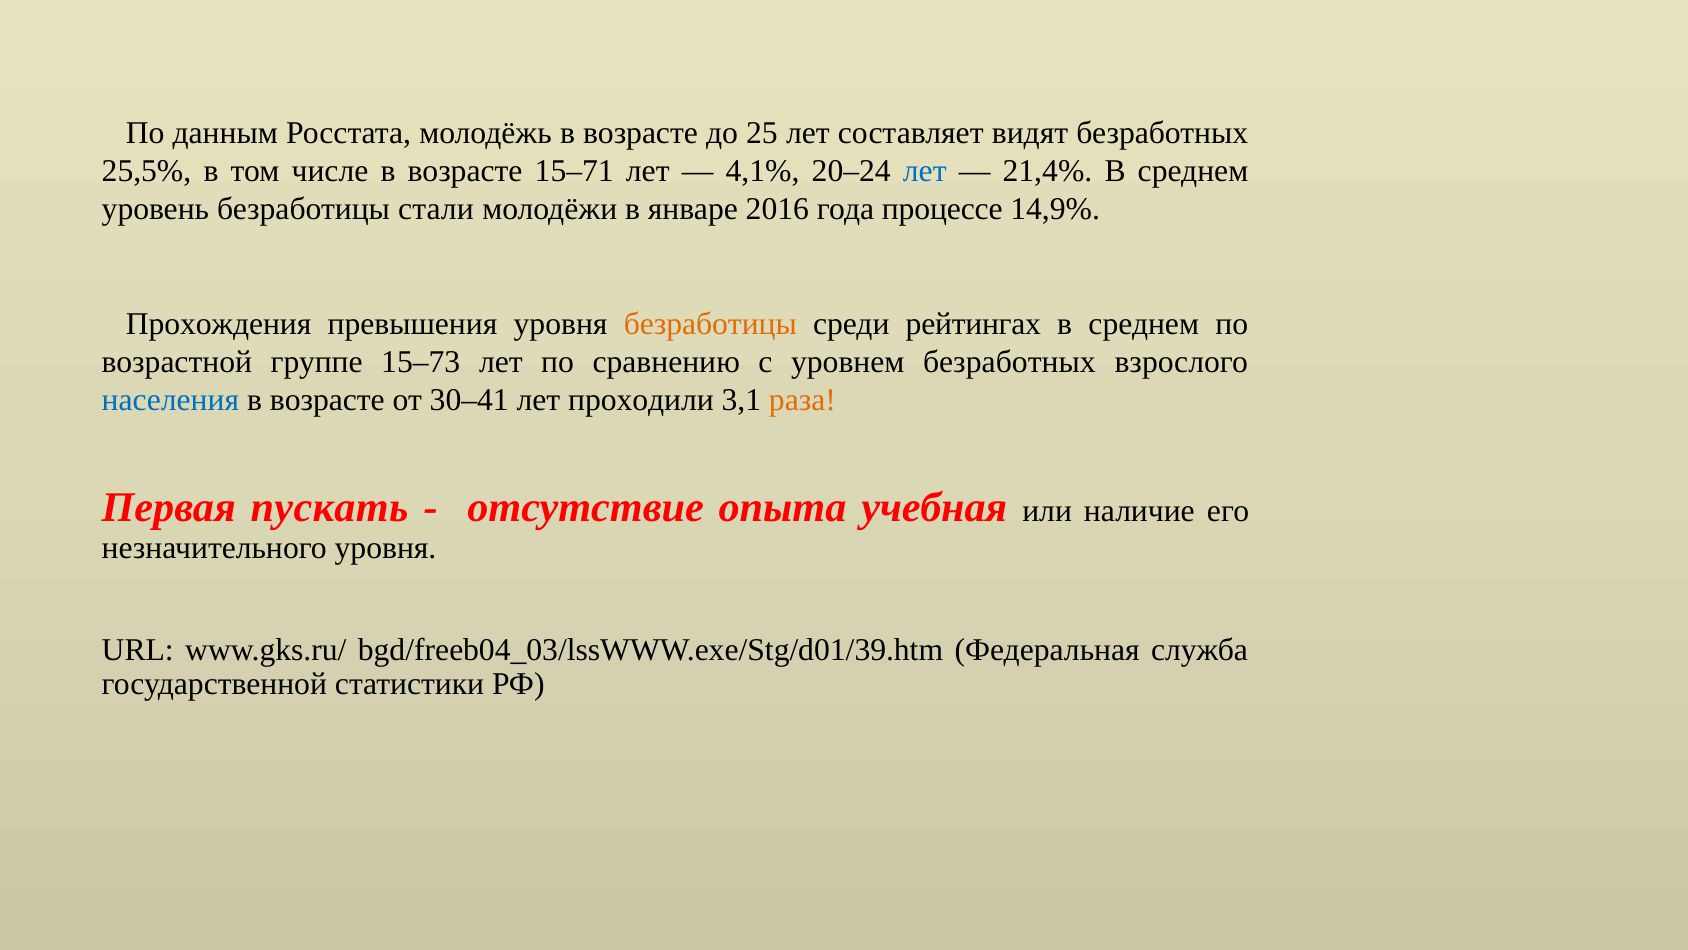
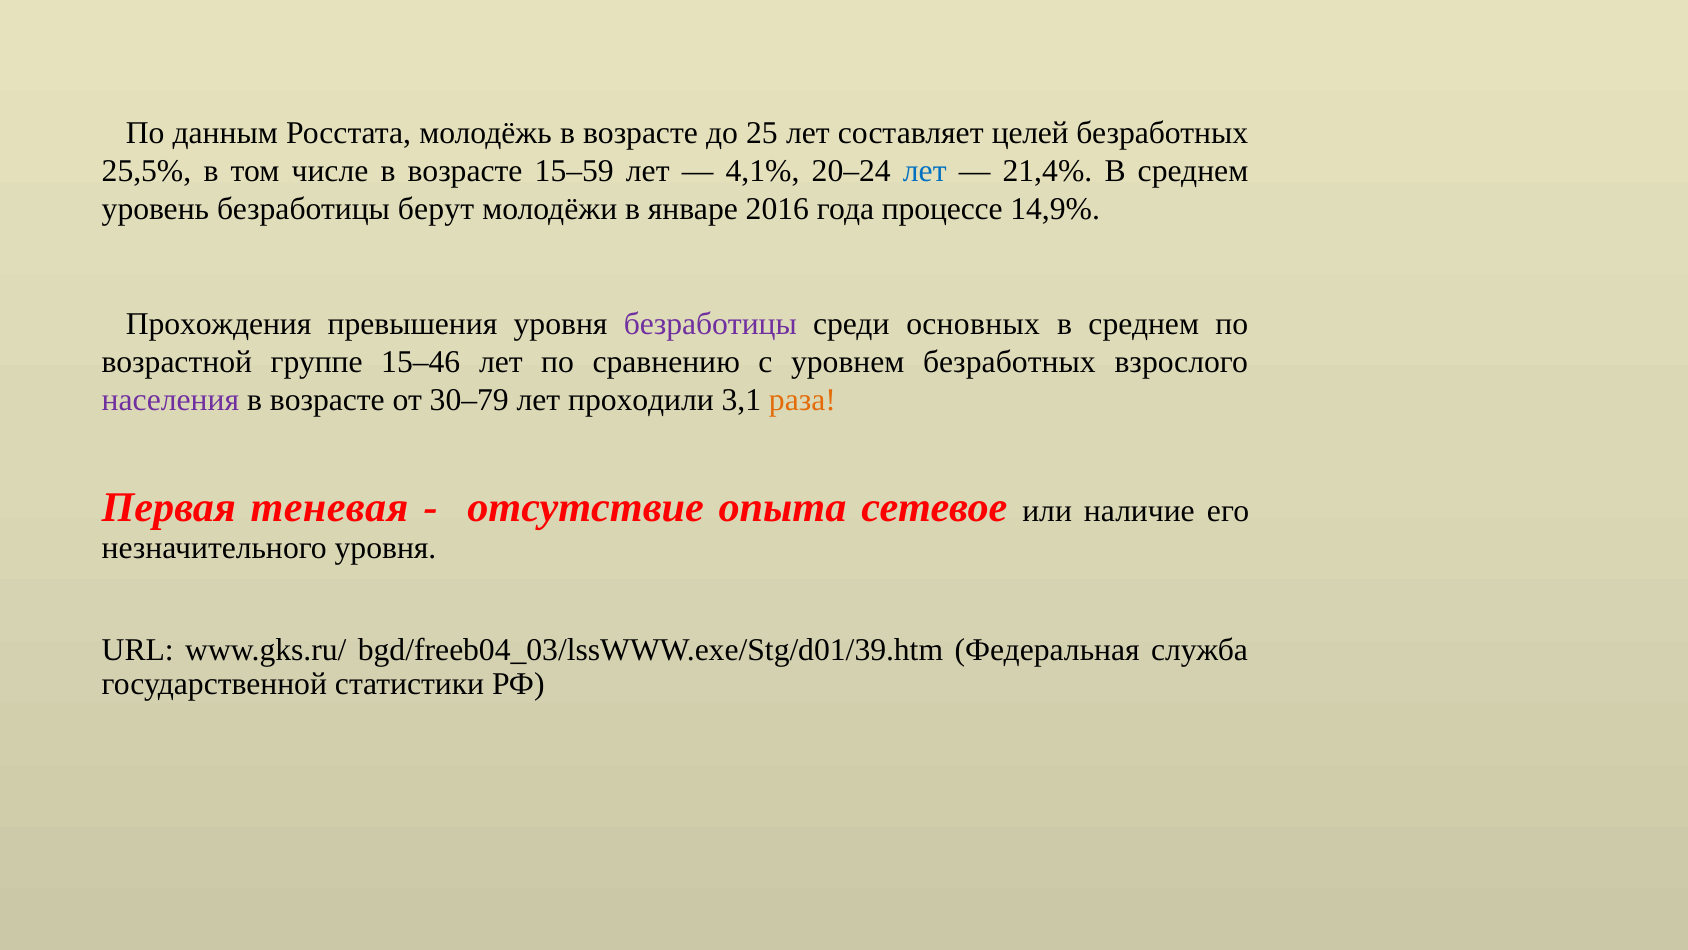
видят: видят -> целей
15–71: 15–71 -> 15–59
стали: стали -> берут
безработицы at (710, 324) colour: orange -> purple
рейтингах: рейтингах -> основных
15–73: 15–73 -> 15–46
населения colour: blue -> purple
30–41: 30–41 -> 30–79
пускать: пускать -> теневая
учебная: учебная -> сетевое
